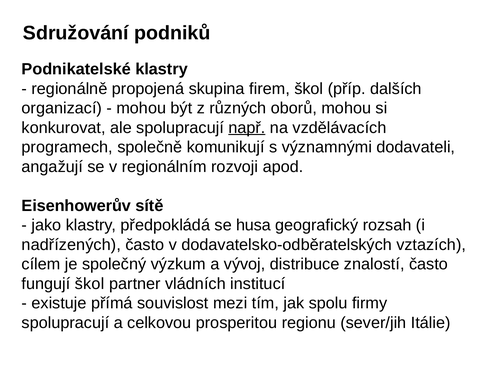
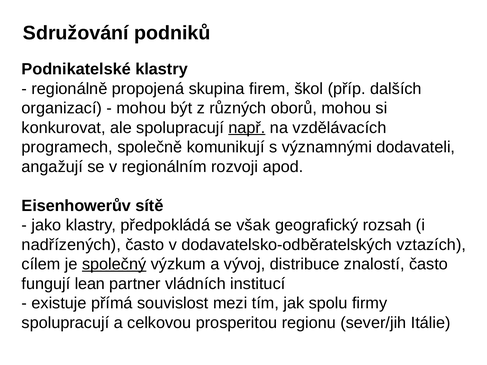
husa: husa -> však
společný underline: none -> present
fungují škol: škol -> lean
